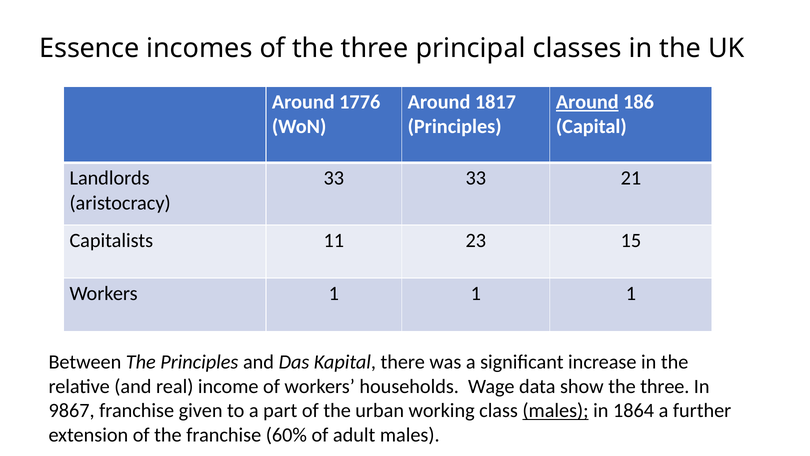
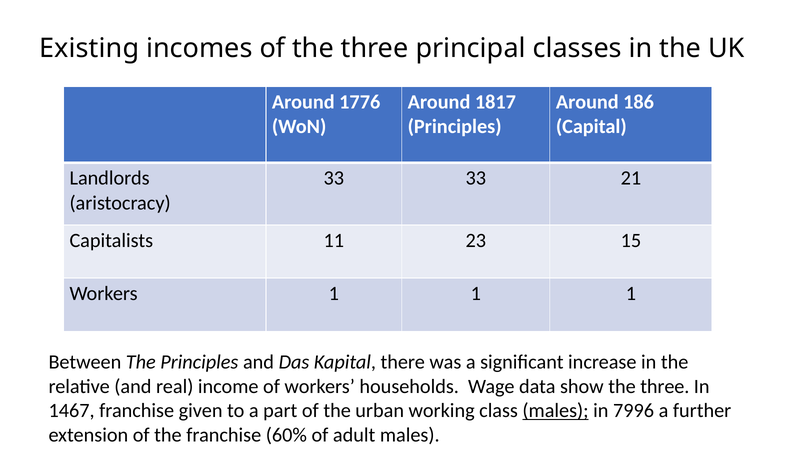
Essence: Essence -> Existing
Around at (587, 102) underline: present -> none
9867: 9867 -> 1467
1864: 1864 -> 7996
